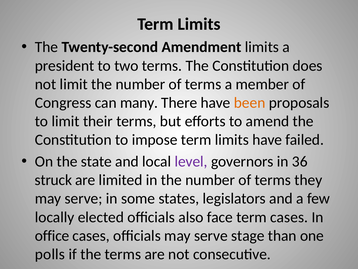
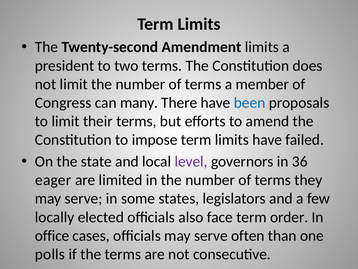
been colour: orange -> blue
struck: struck -> eager
term cases: cases -> order
stage: stage -> often
